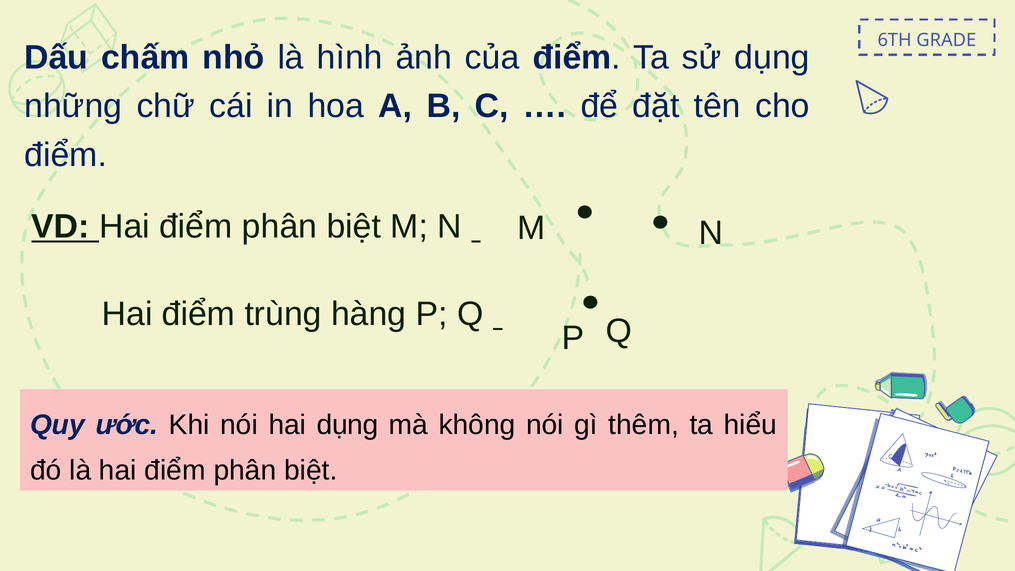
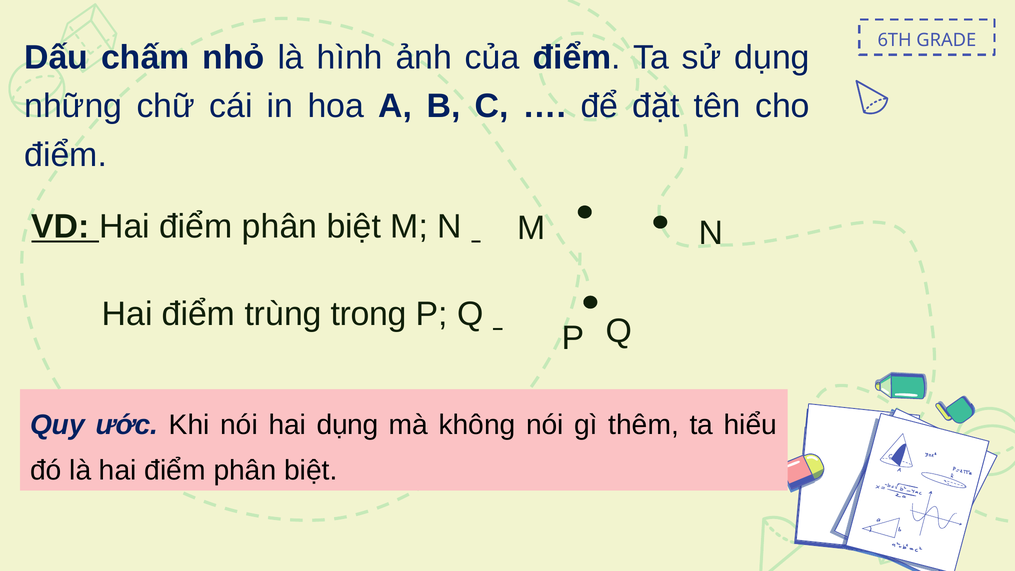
hàng: hàng -> trong
